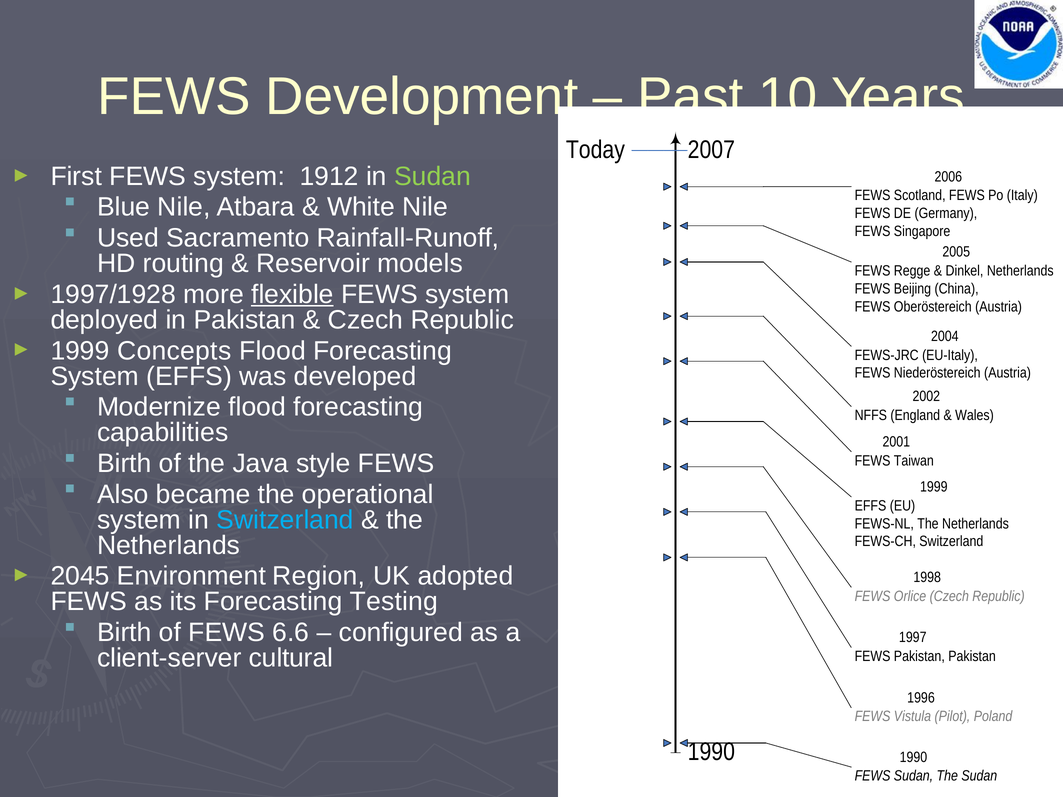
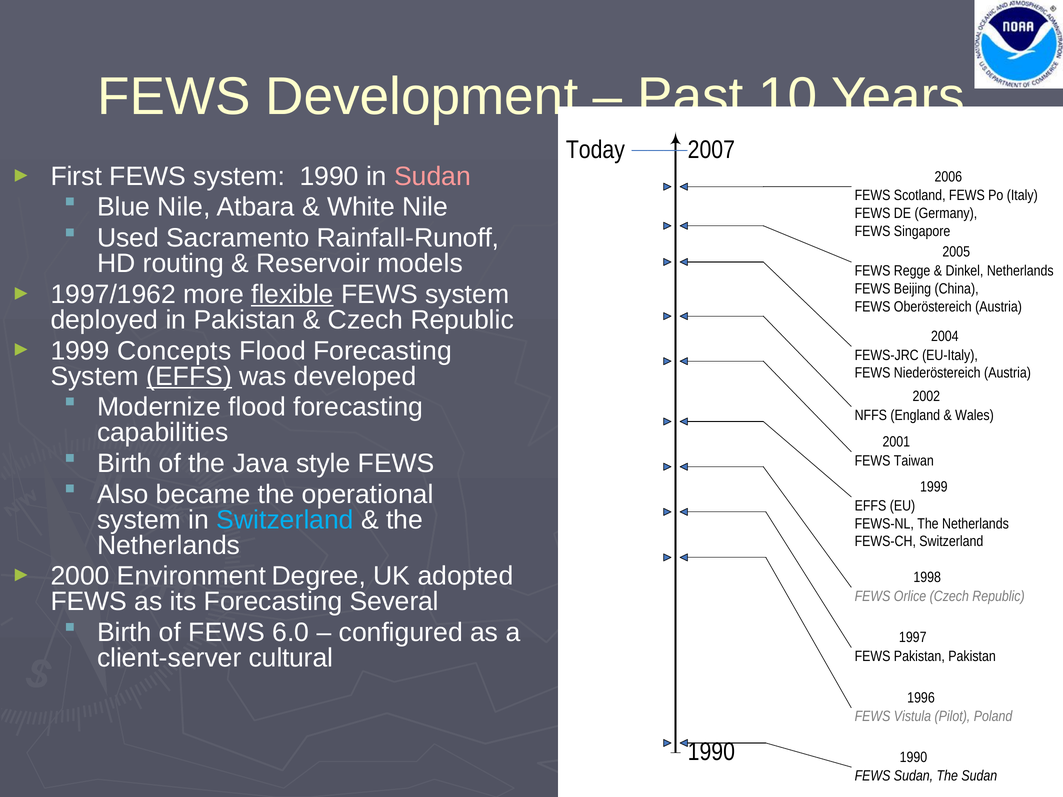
system 1912: 1912 -> 1990
Sudan at (432, 176) colour: light green -> pink
1997/1928: 1997/1928 -> 1997/1962
EFFS at (189, 376) underline: none -> present
2045: 2045 -> 2000
Region: Region -> Degree
Testing: Testing -> Several
6.6: 6.6 -> 6.0
